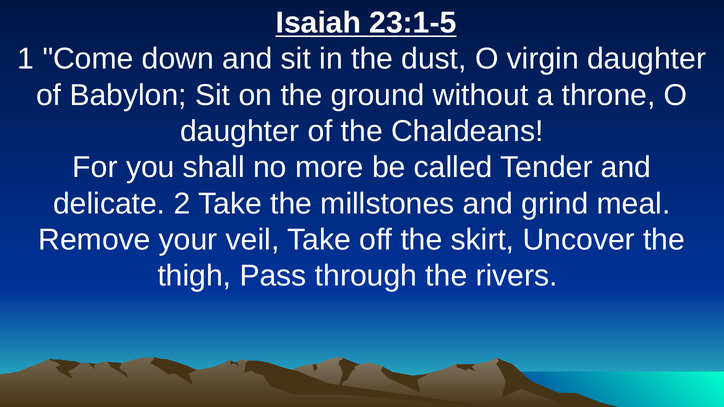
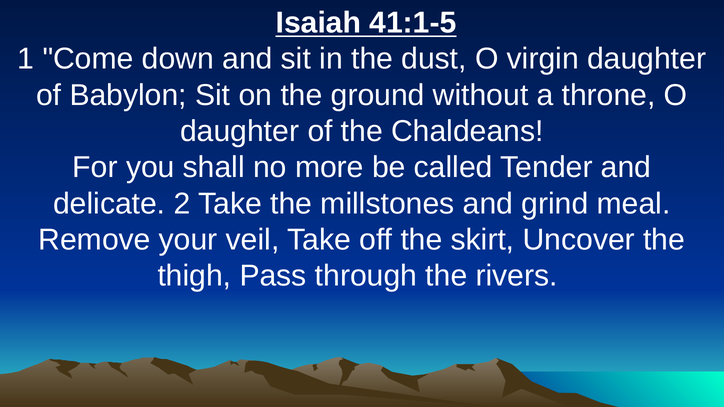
23:1-5: 23:1-5 -> 41:1-5
